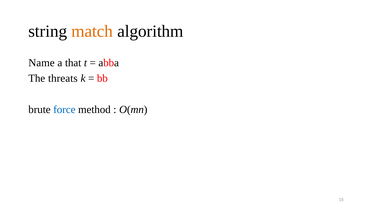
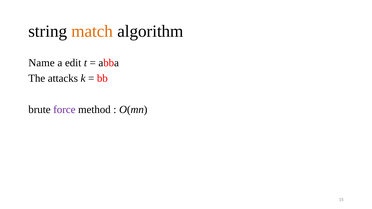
that: that -> edit
threats: threats -> attacks
force colour: blue -> purple
